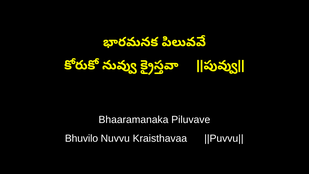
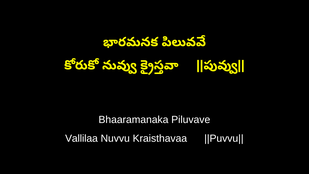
Bhuvilo: Bhuvilo -> Vallilaa
